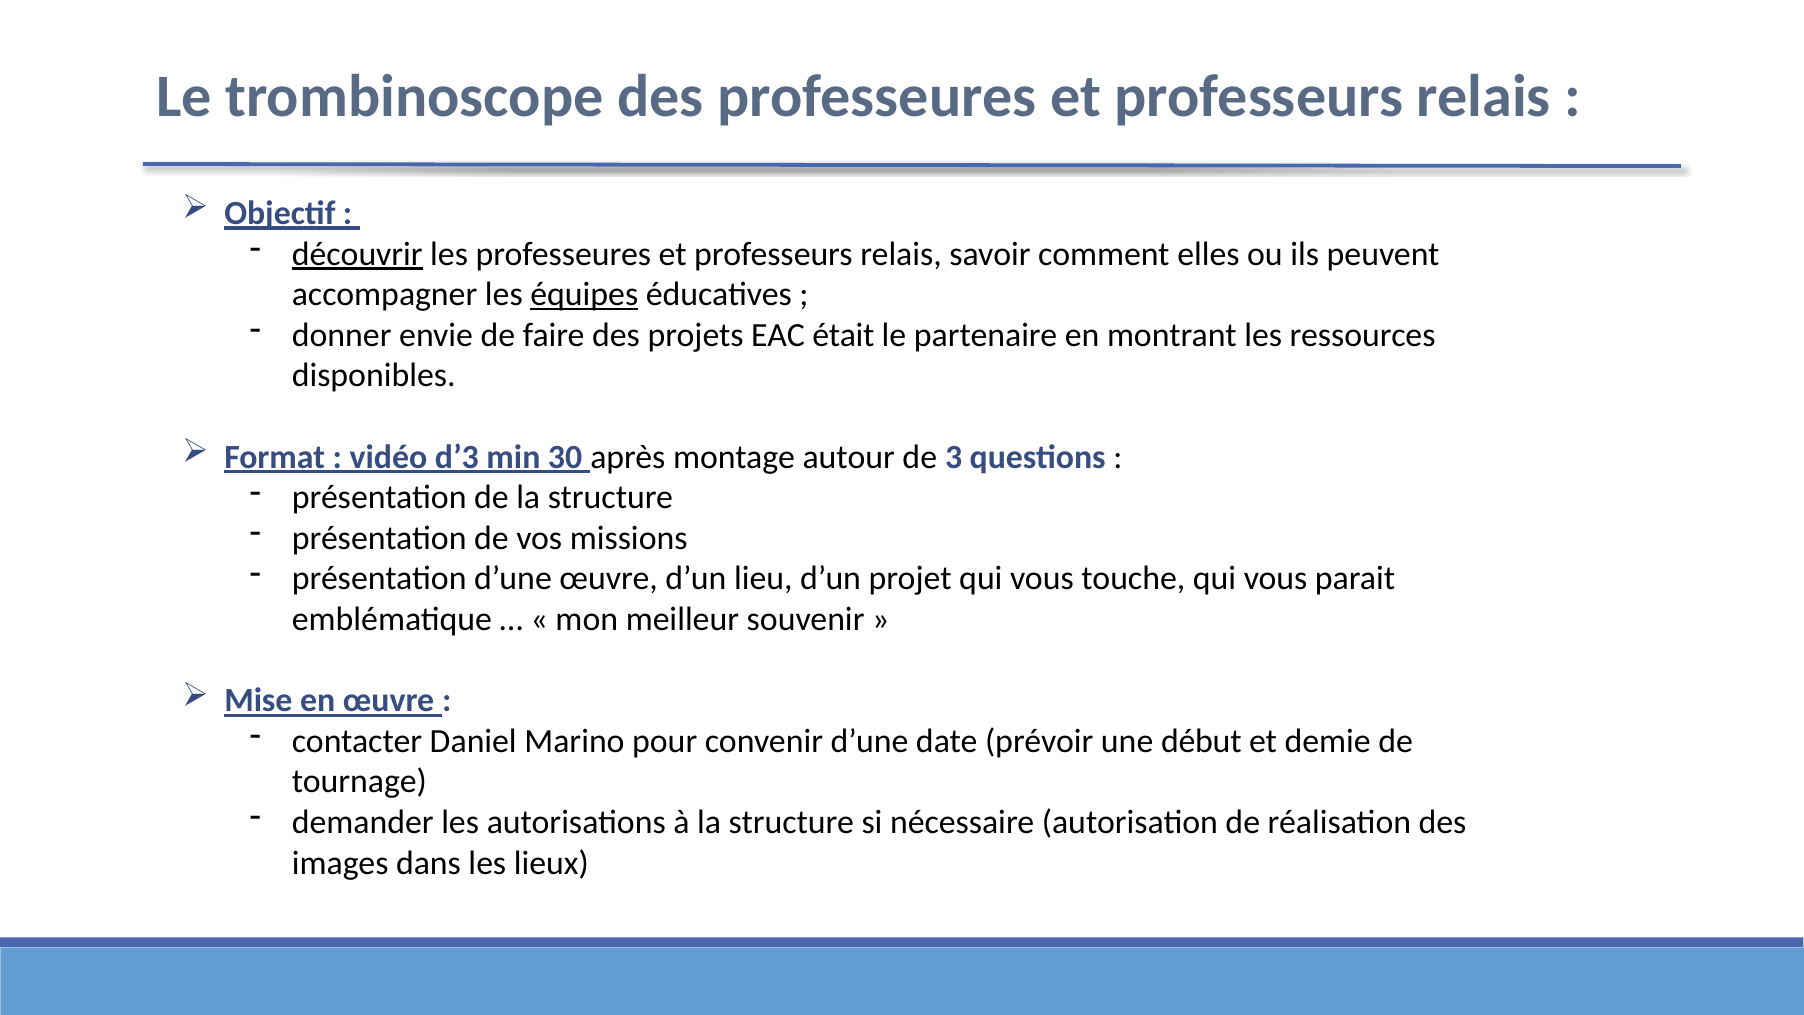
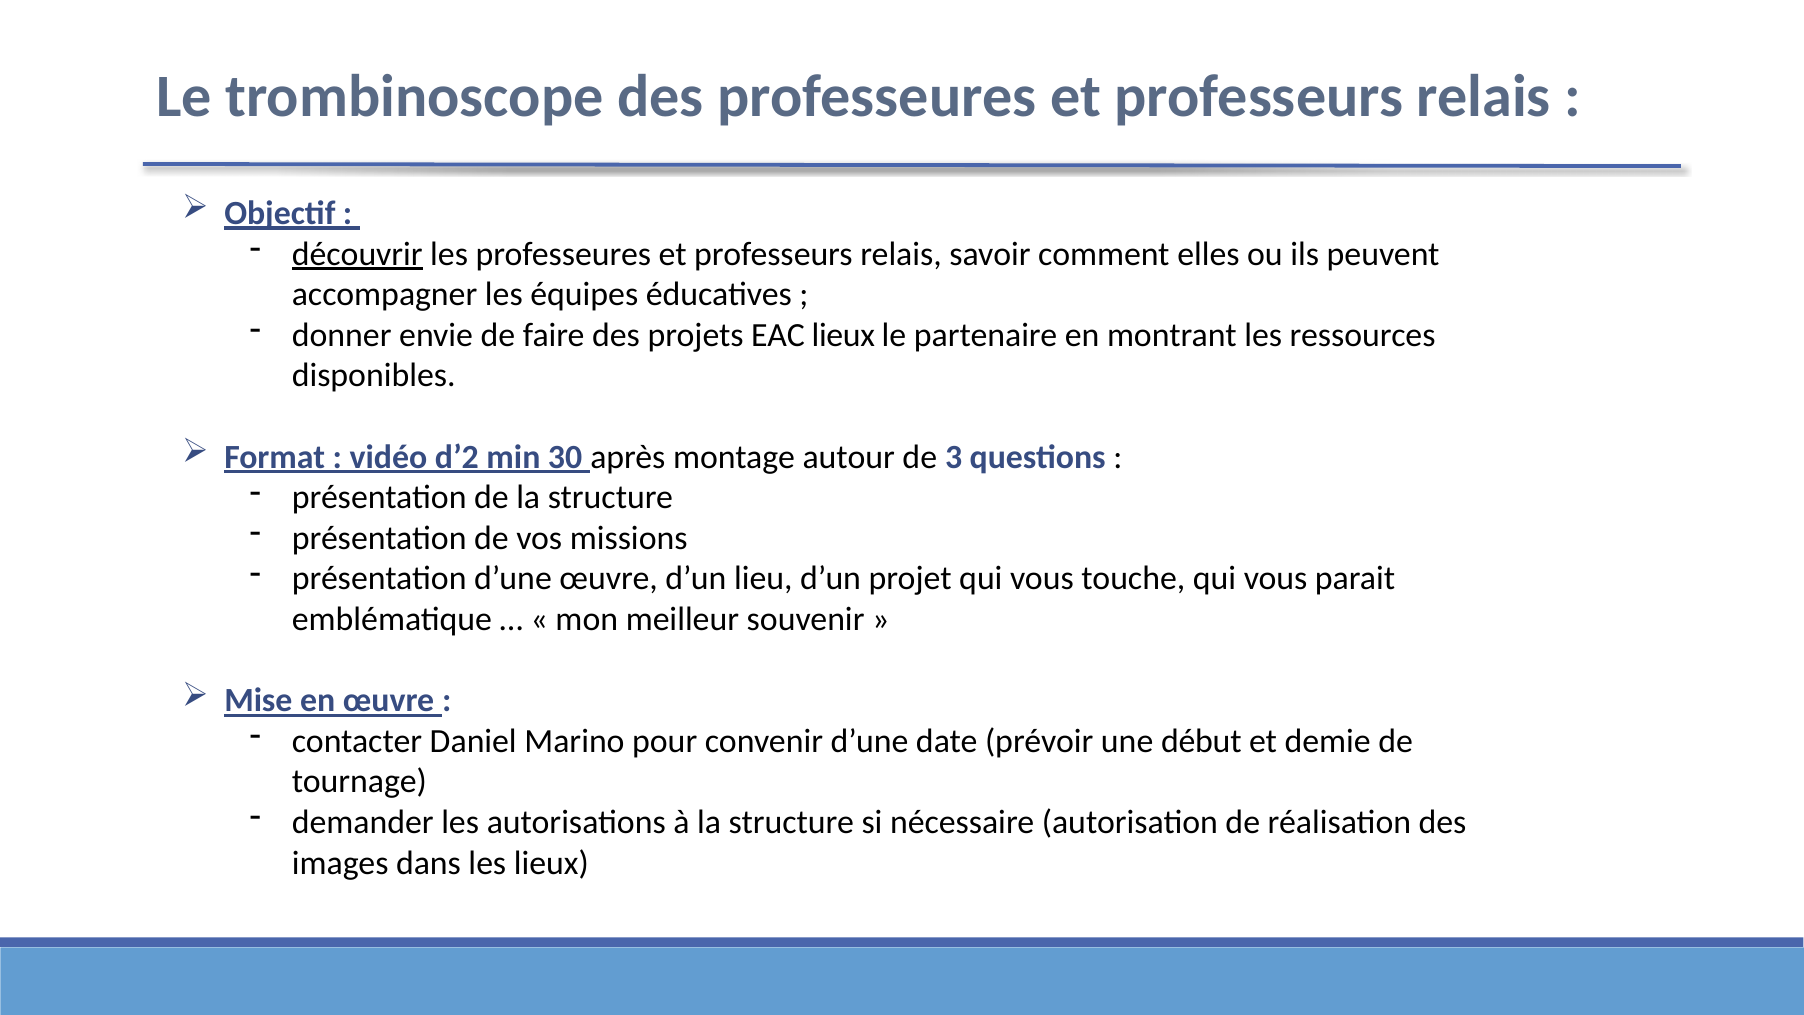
équipes underline: present -> none
EAC était: était -> lieux
d’3: d’3 -> d’2
